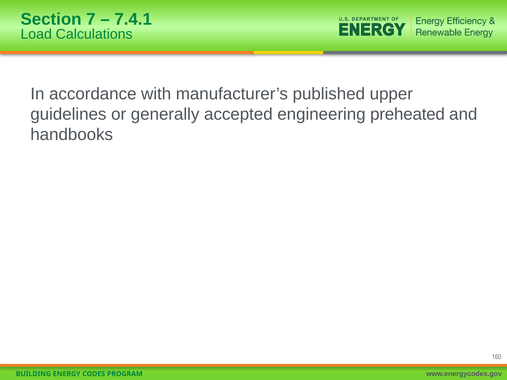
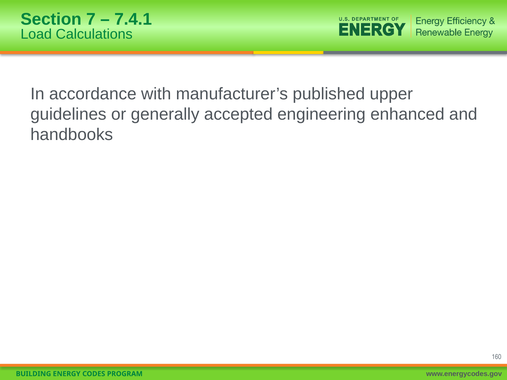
preheated: preheated -> enhanced
